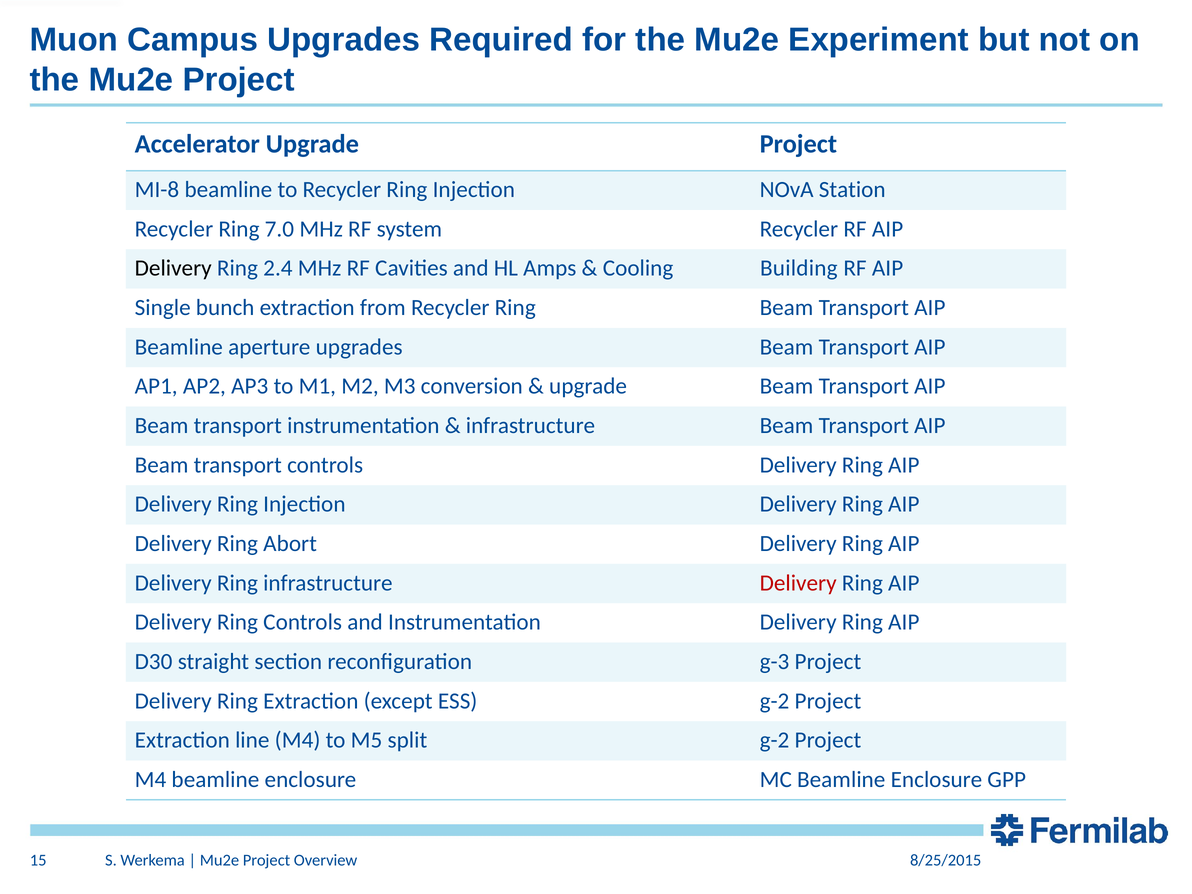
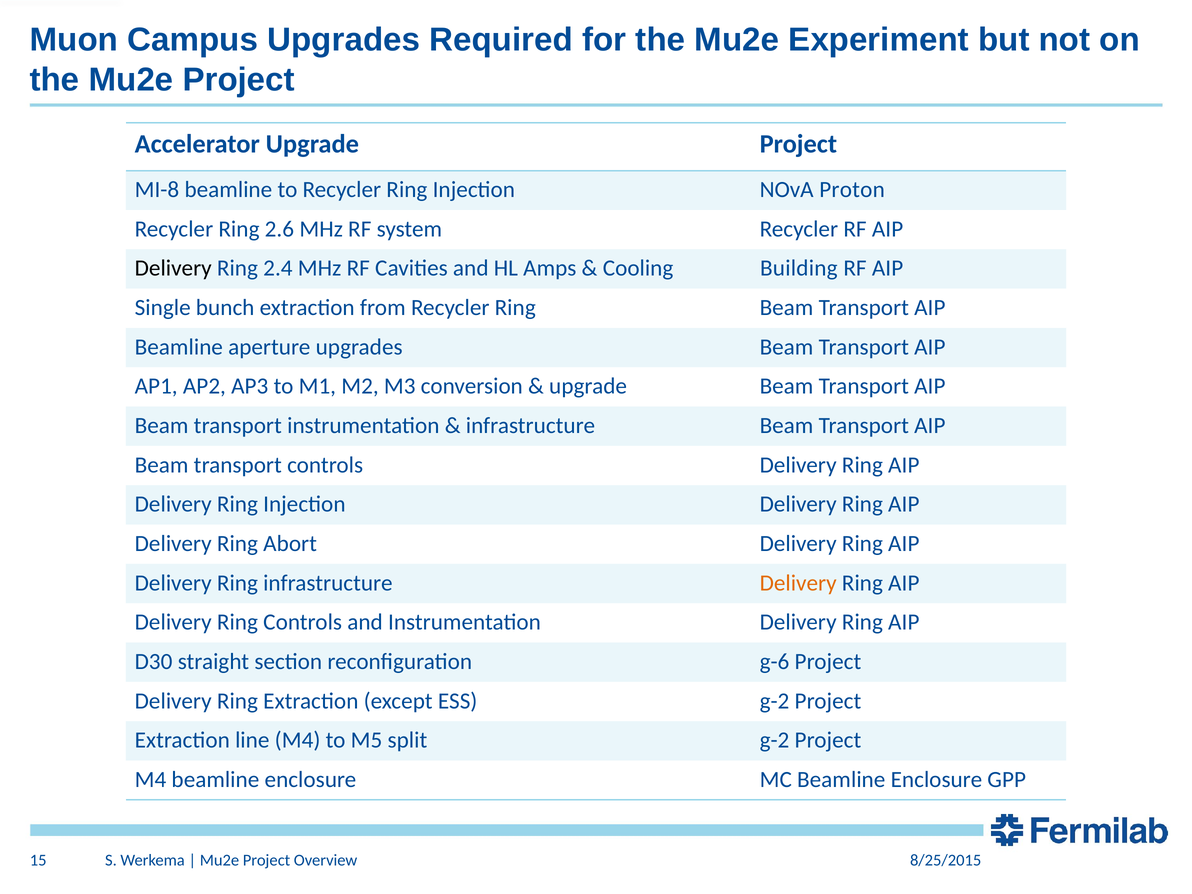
Station: Station -> Proton
7.0: 7.0 -> 2.6
Delivery at (798, 583) colour: red -> orange
g-3: g-3 -> g-6
